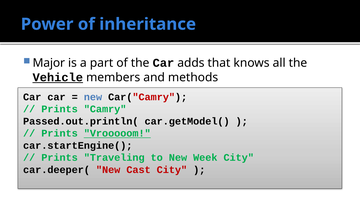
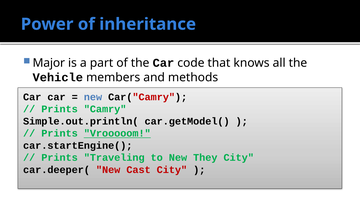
adds: adds -> code
Vehicle underline: present -> none
Passed.out.println(: Passed.out.println( -> Simple.out.println(
Week: Week -> They
